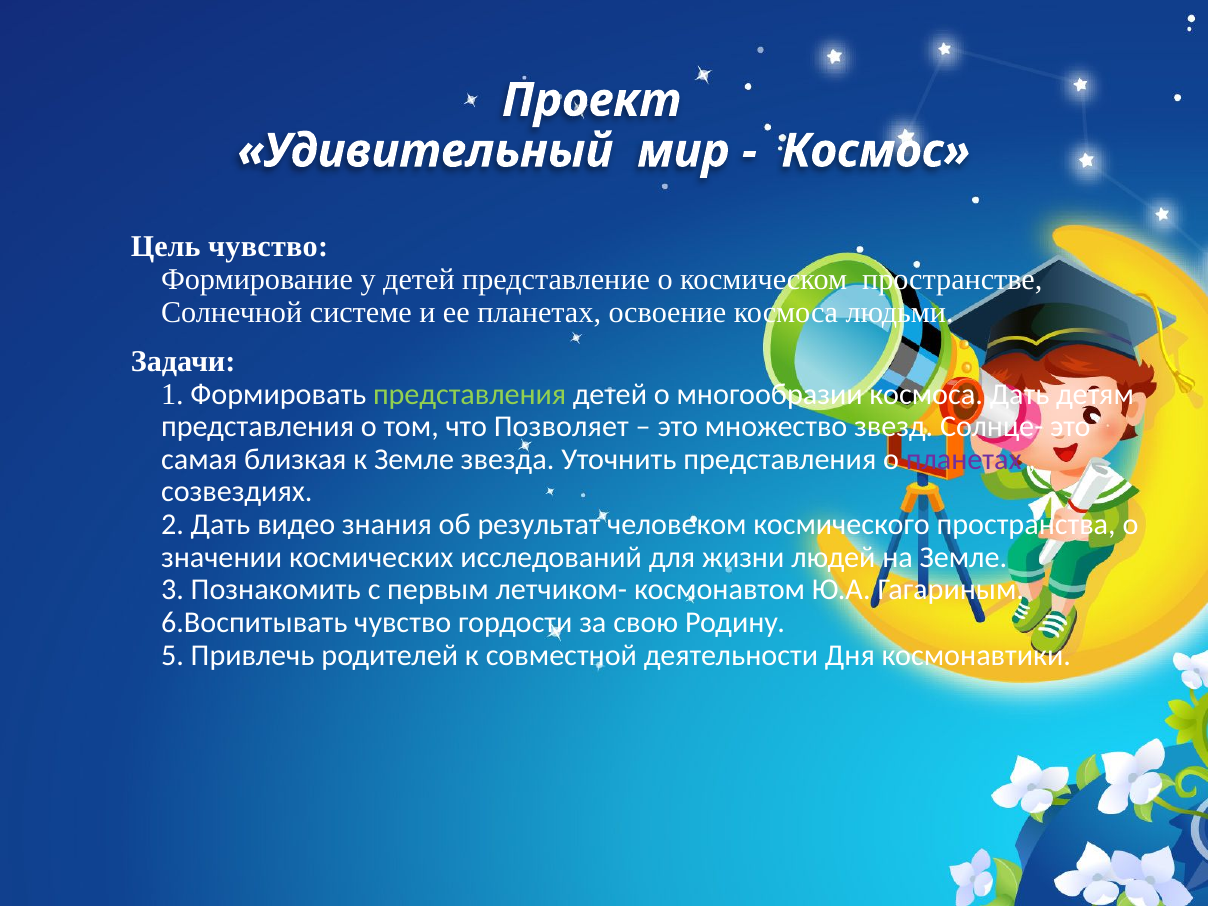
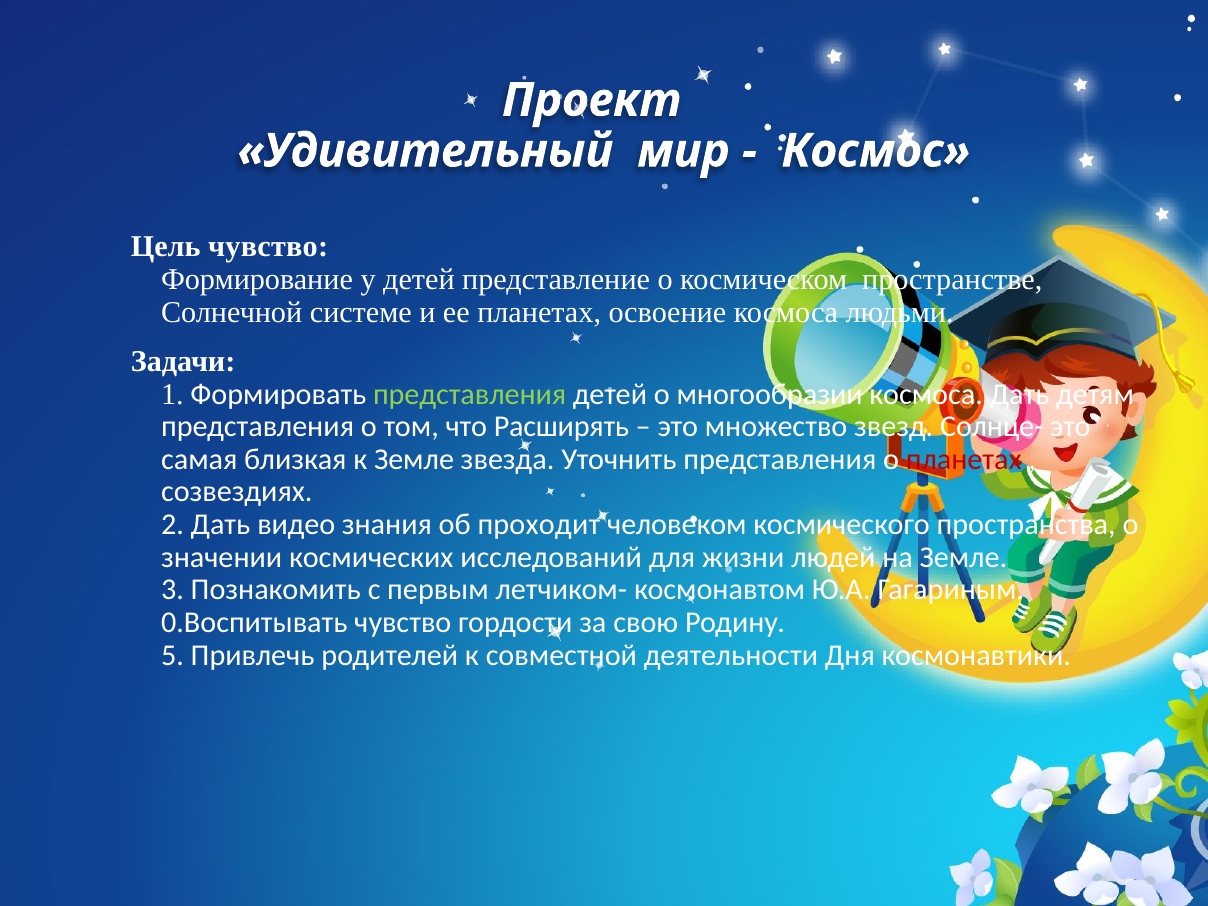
Позволяет: Позволяет -> Расширять
планетах at (964, 459) colour: purple -> red
результат: результат -> проходит
6.Воспитывать: 6.Воспитывать -> 0.Воспитывать
